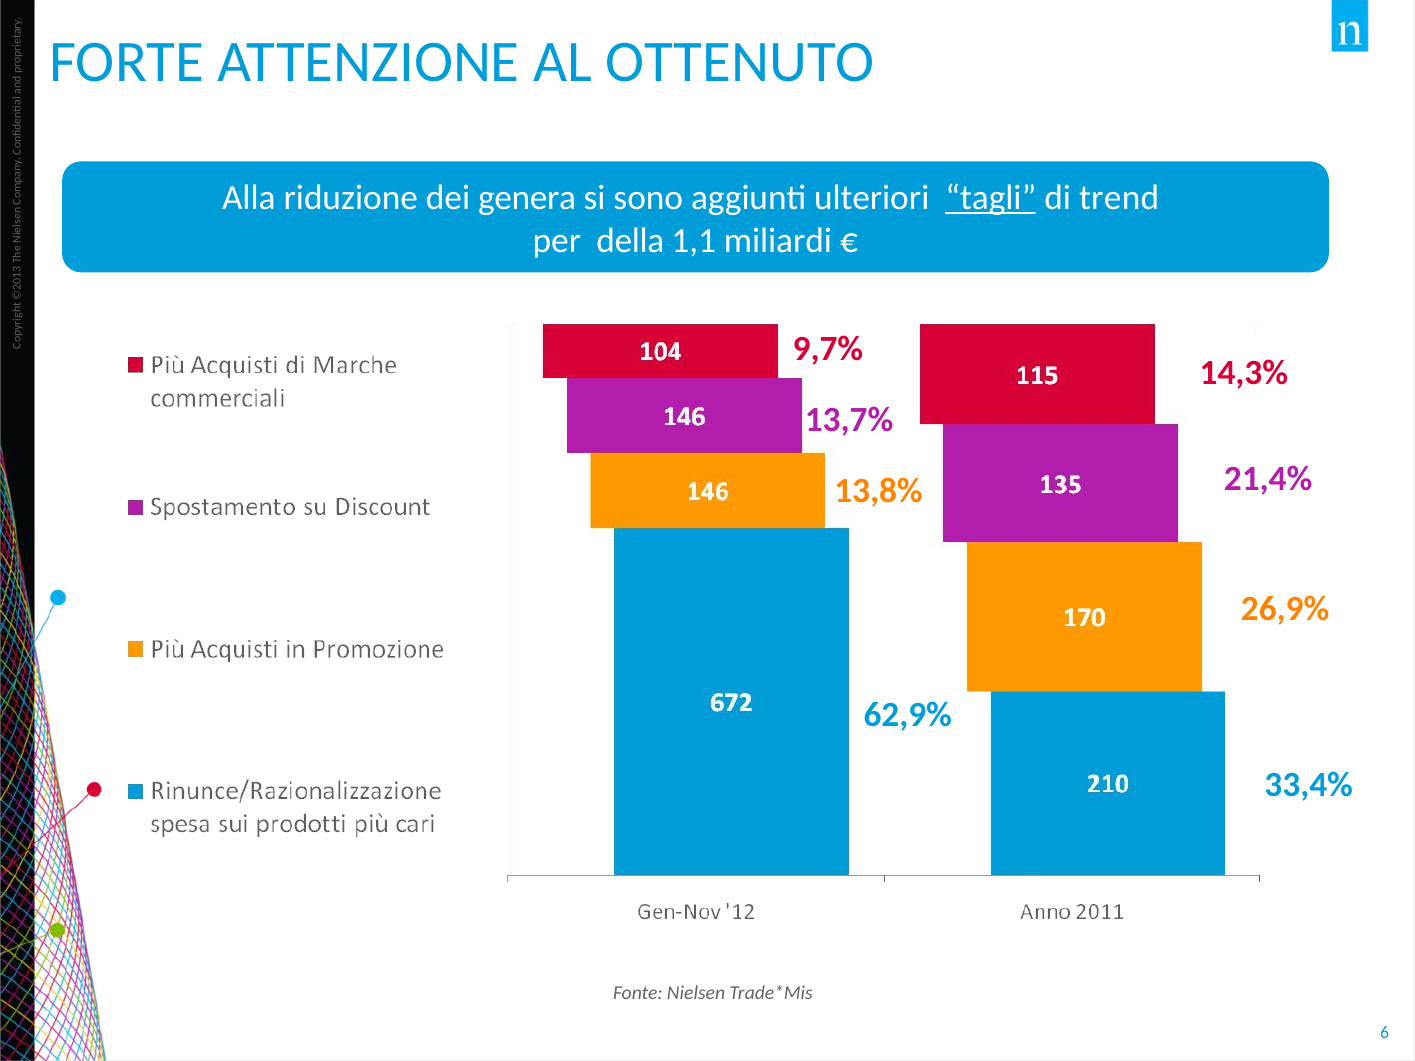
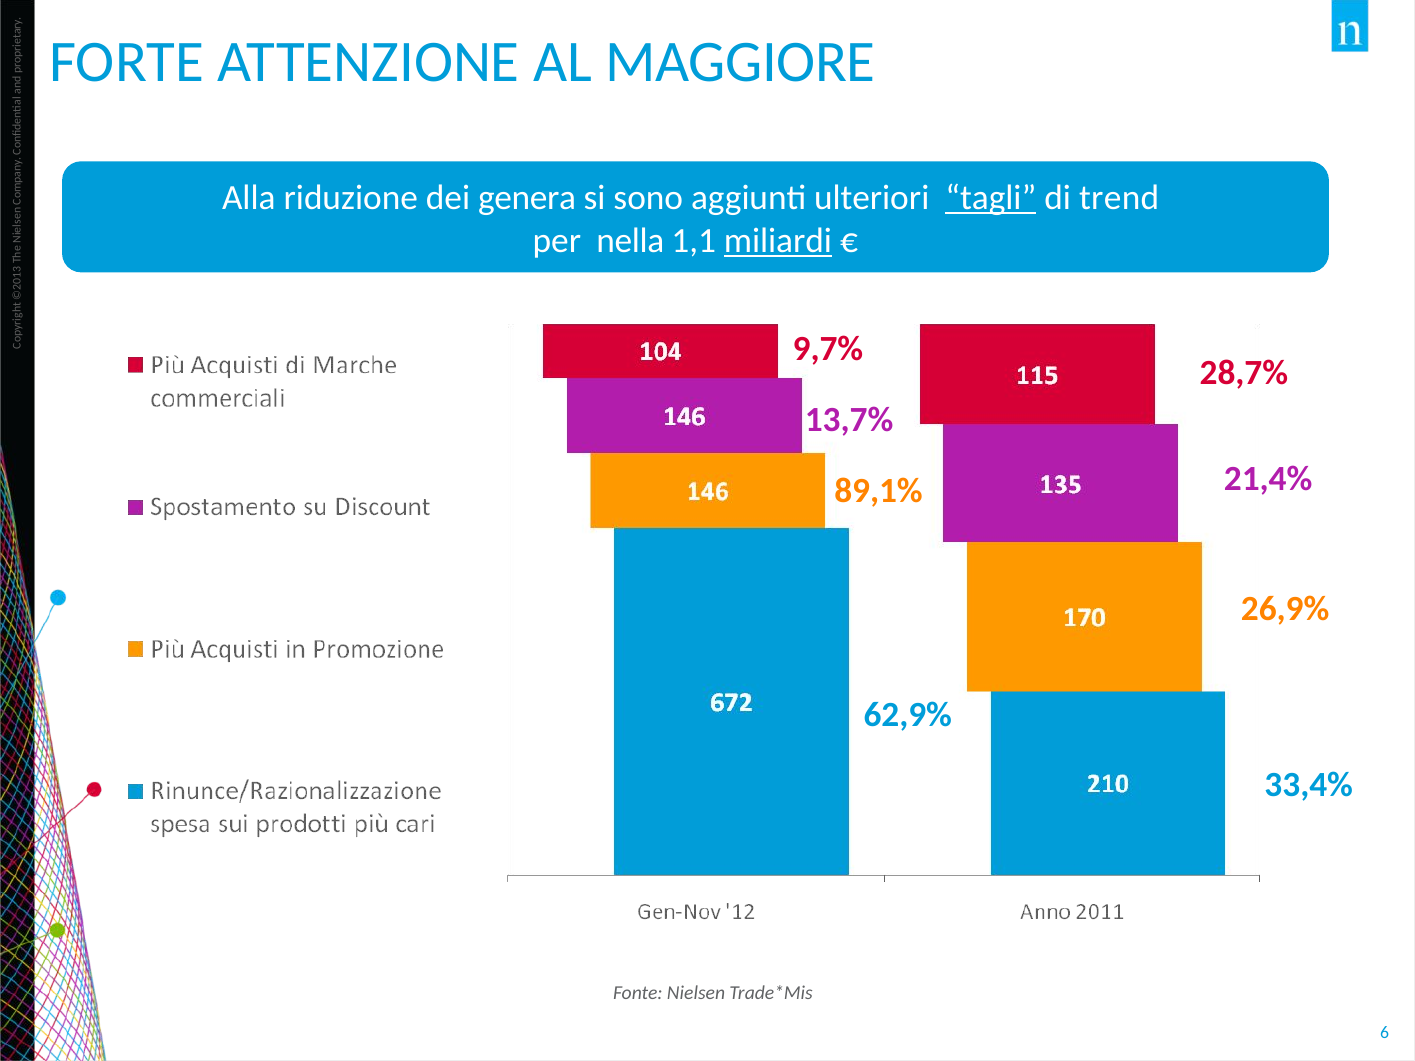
OTTENUTO: OTTENUTO -> MAGGIORE
della: della -> nella
miliardi underline: none -> present
14,3%: 14,3% -> 28,7%
13,8%: 13,8% -> 89,1%
